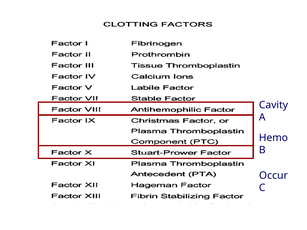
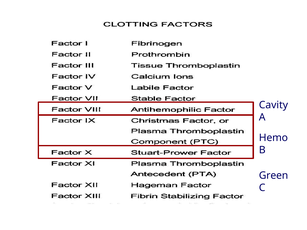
Occur: Occur -> Green
